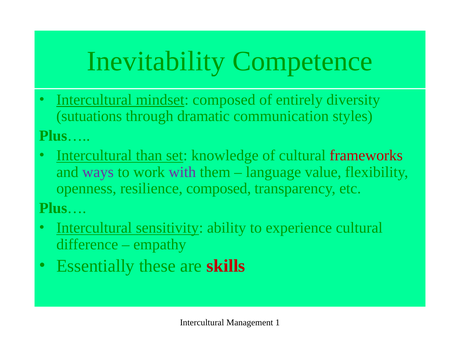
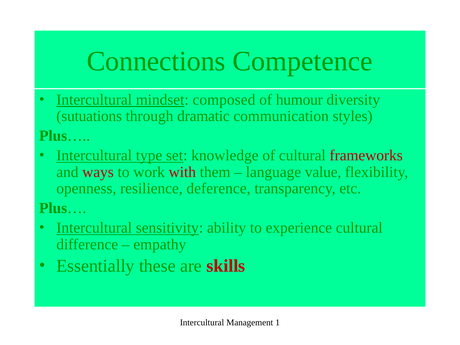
Inevitability: Inevitability -> Connections
entirely: entirely -> humour
than: than -> type
ways colour: purple -> red
with colour: purple -> red
resilience composed: composed -> deference
